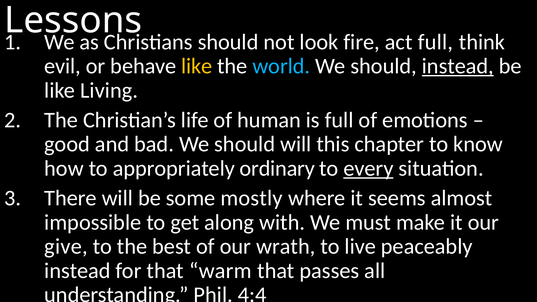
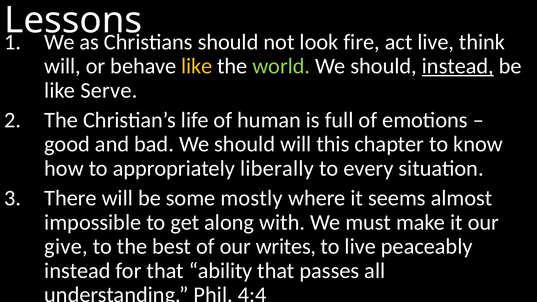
act full: full -> live
evil at (63, 66): evil -> will
world colour: light blue -> light green
Living: Living -> Serve
ordinary: ordinary -> liberally
every underline: present -> none
wrath: wrath -> writes
warm: warm -> ability
